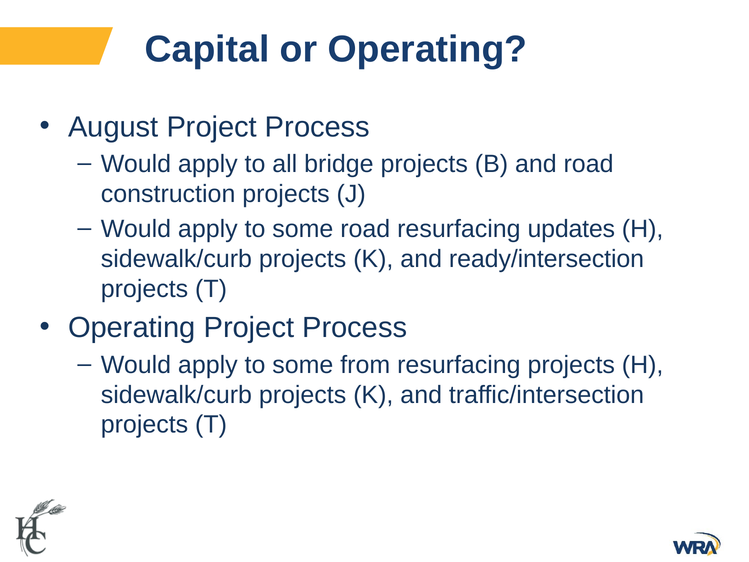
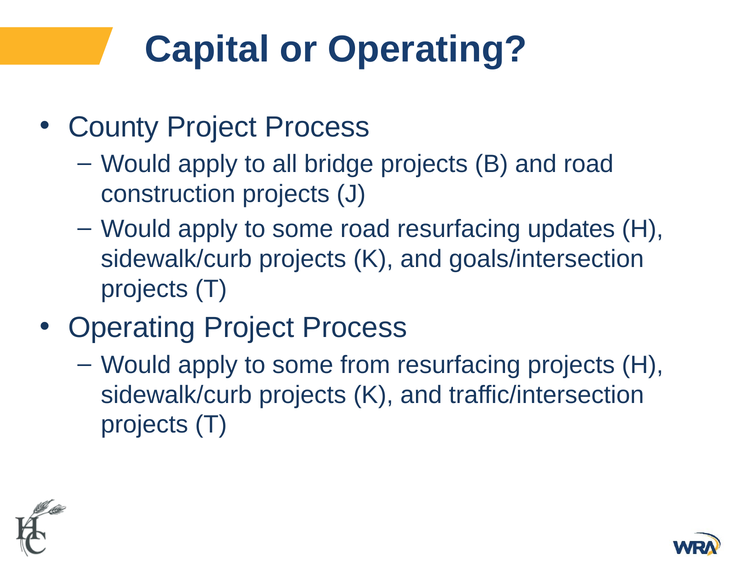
August: August -> County
ready/intersection: ready/intersection -> goals/intersection
